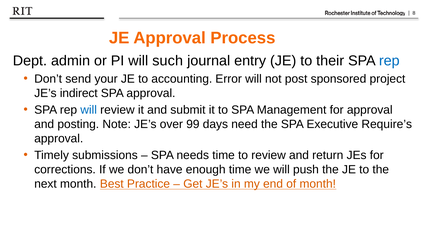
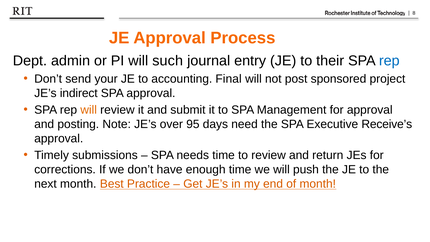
Error: Error -> Final
will at (89, 110) colour: blue -> orange
99: 99 -> 95
Require’s: Require’s -> Receive’s
